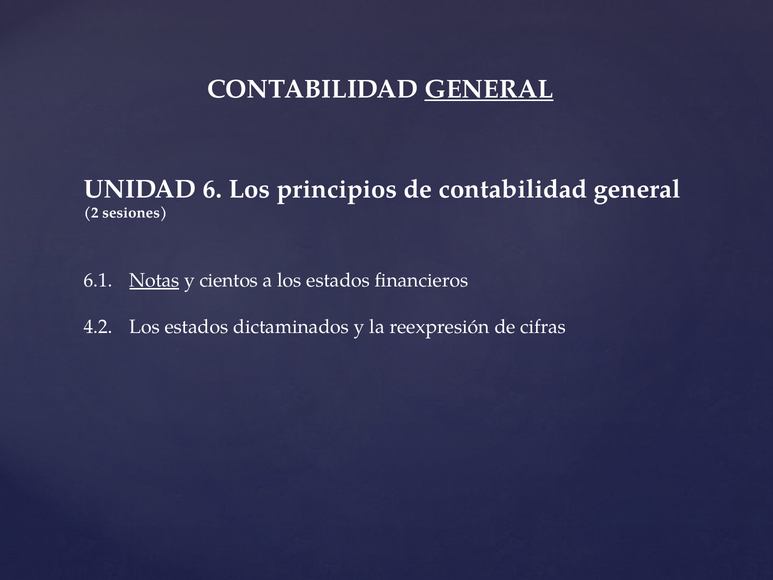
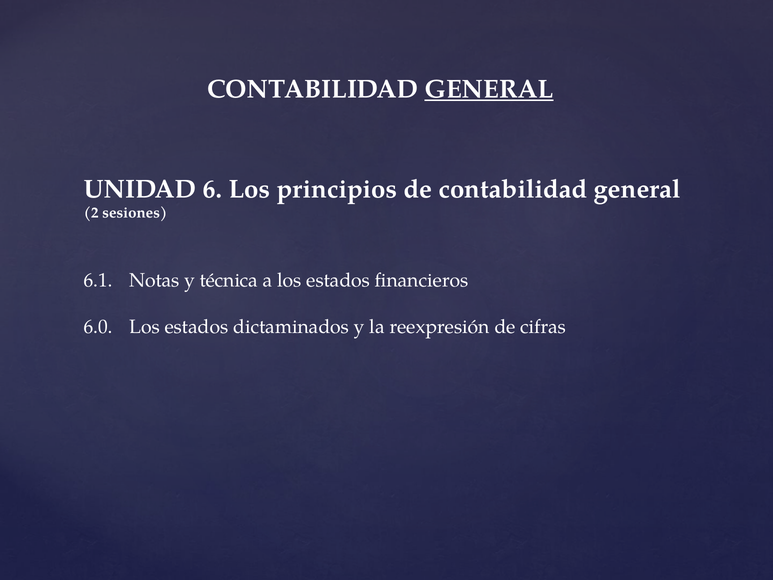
Notas underline: present -> none
cientos: cientos -> técnica
4.2: 4.2 -> 6.0
